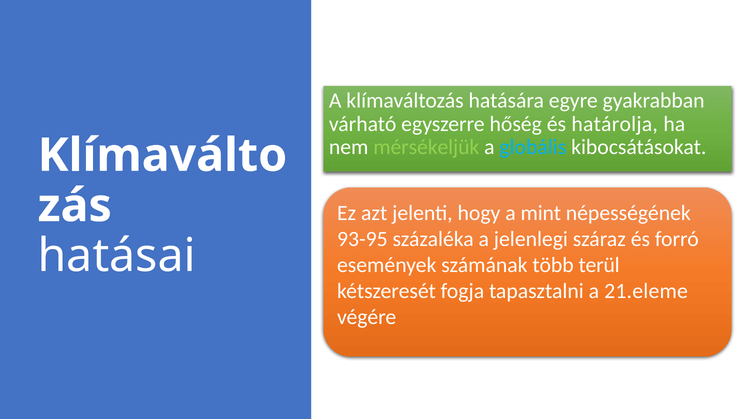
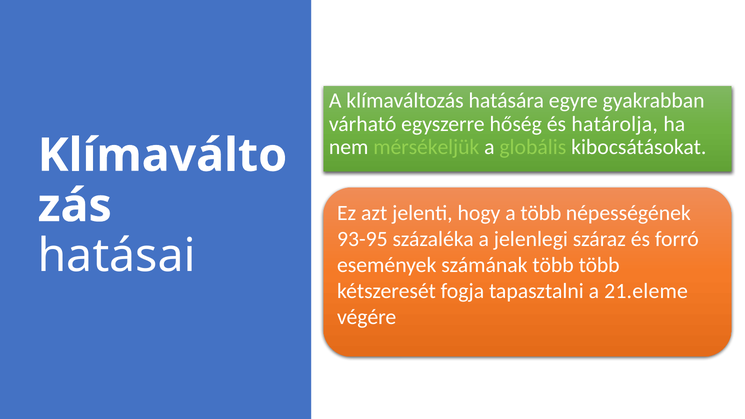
globális colour: light blue -> light green
a mint: mint -> több
több terül: terül -> több
